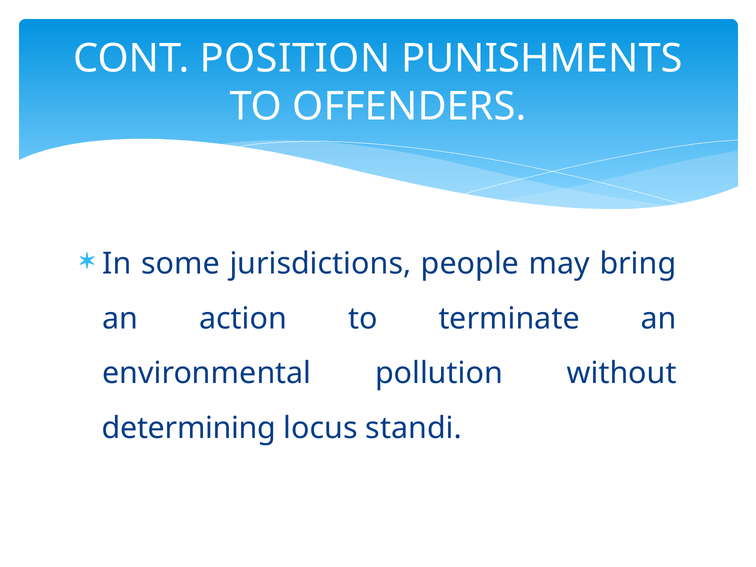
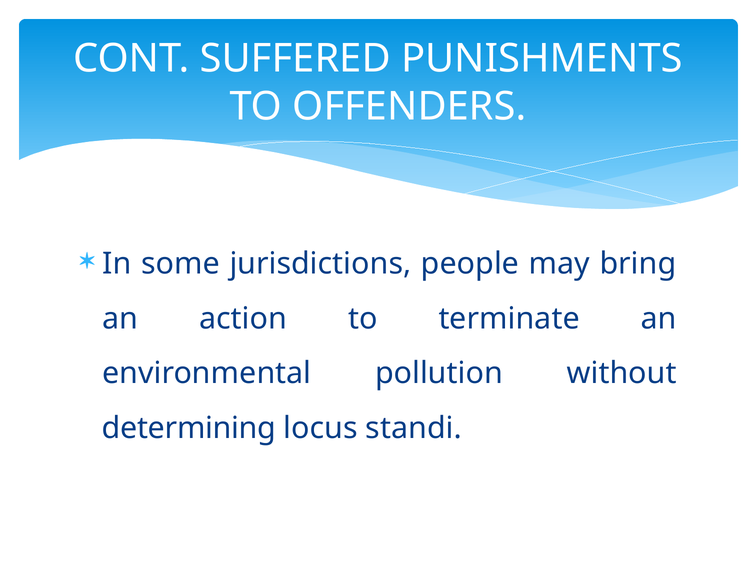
POSITION: POSITION -> SUFFERED
